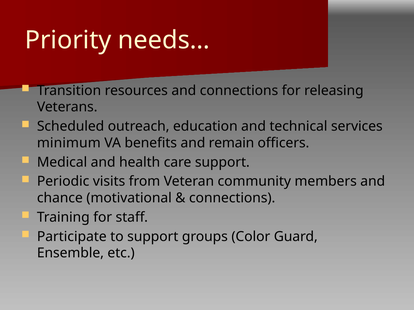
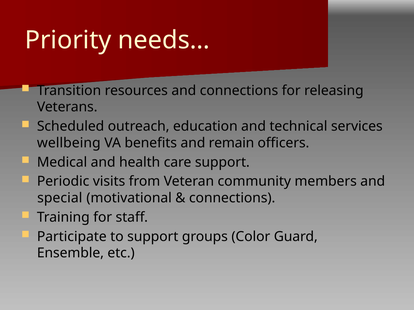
minimum: minimum -> wellbeing
chance: chance -> special
